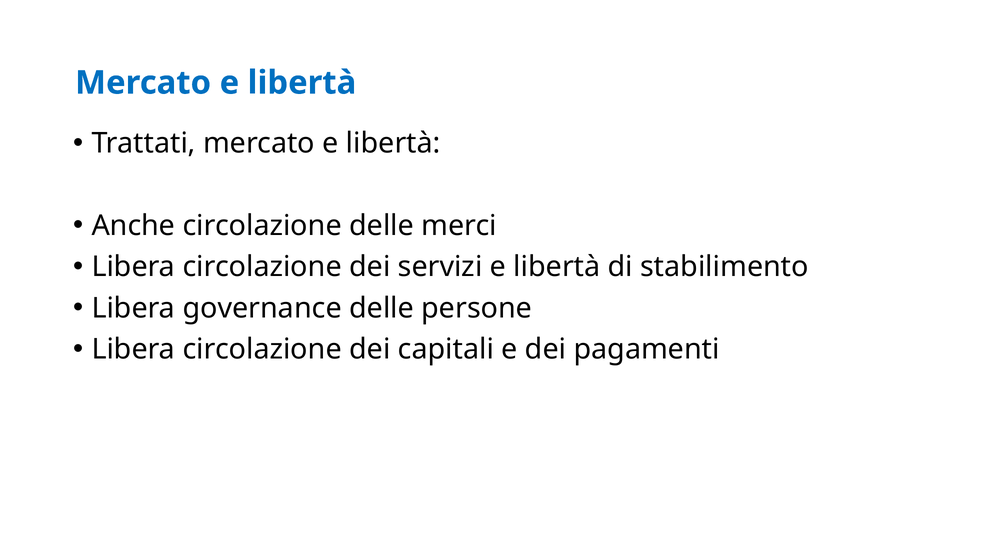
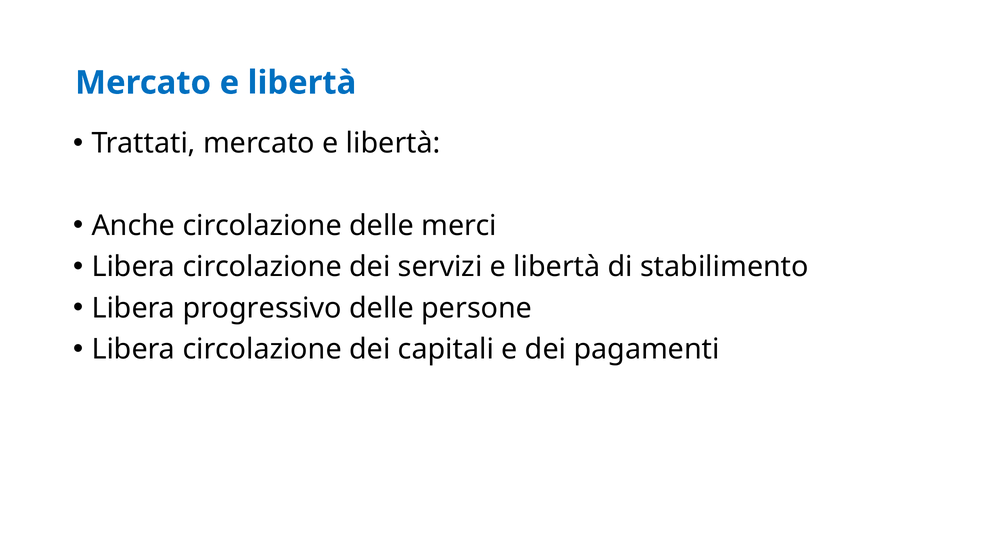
governance: governance -> progressivo
